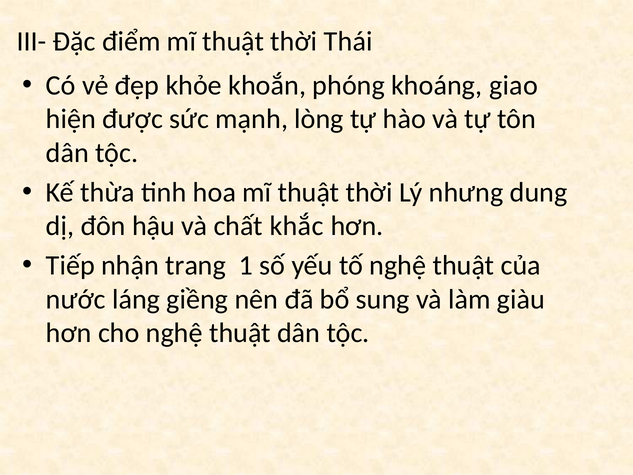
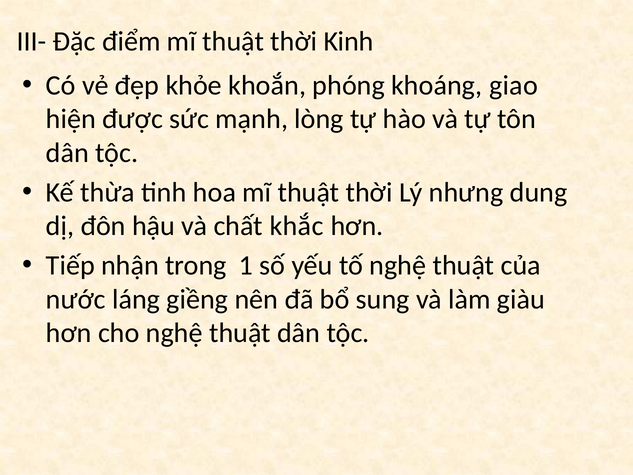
Thái: Thái -> Kinh
trang: trang -> trong
